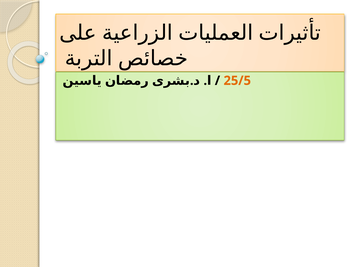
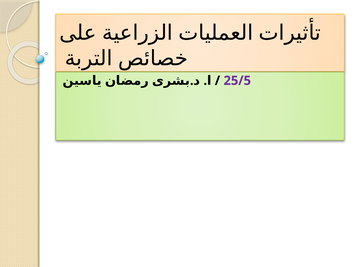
25/5 colour: orange -> purple
